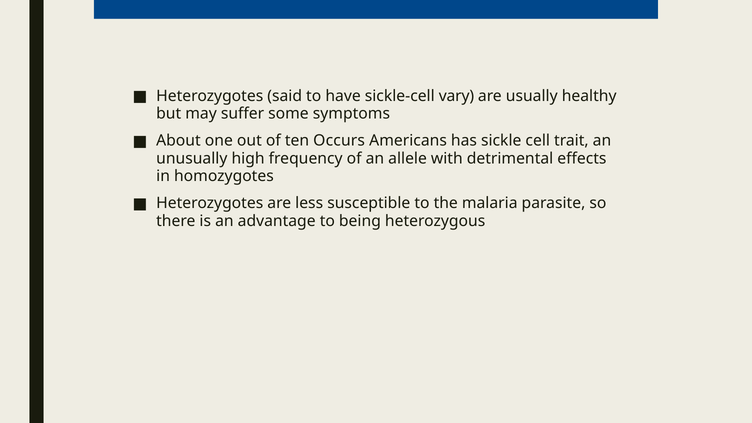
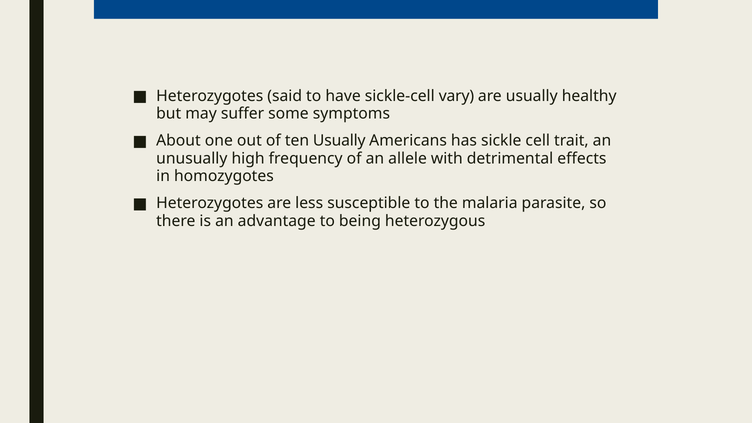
ten Occurs: Occurs -> Usually
